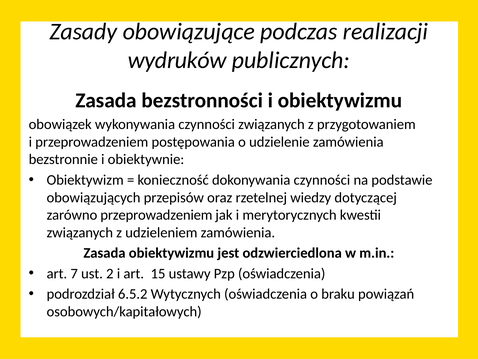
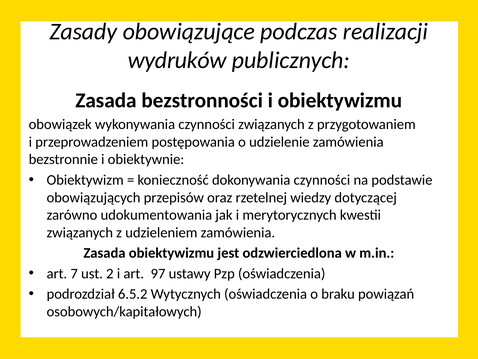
zarówno przeprowadzeniem: przeprowadzeniem -> udokumentowania
15: 15 -> 97
